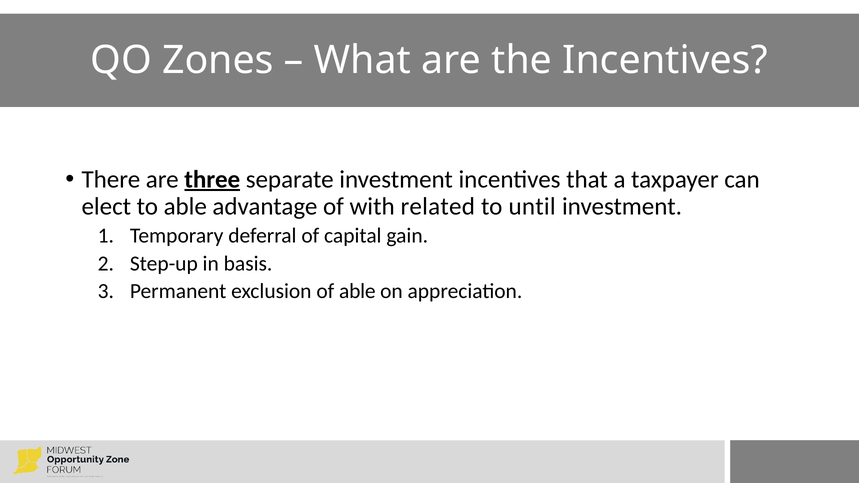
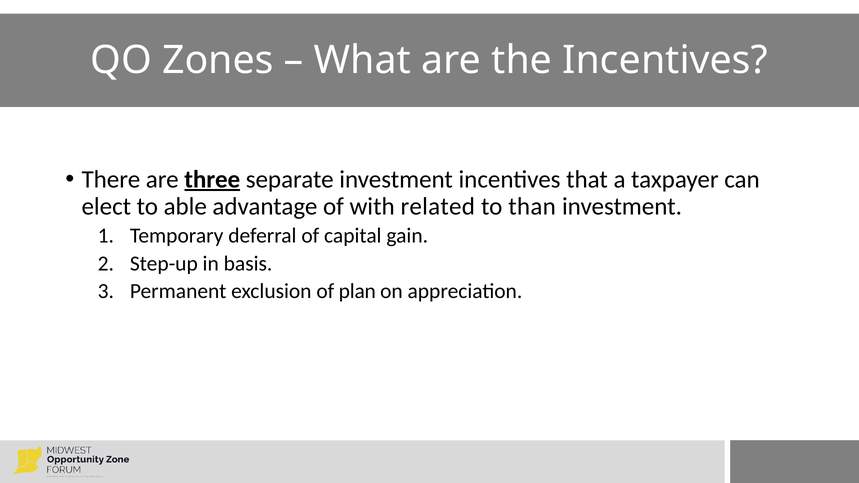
until: until -> than
of able: able -> plan
